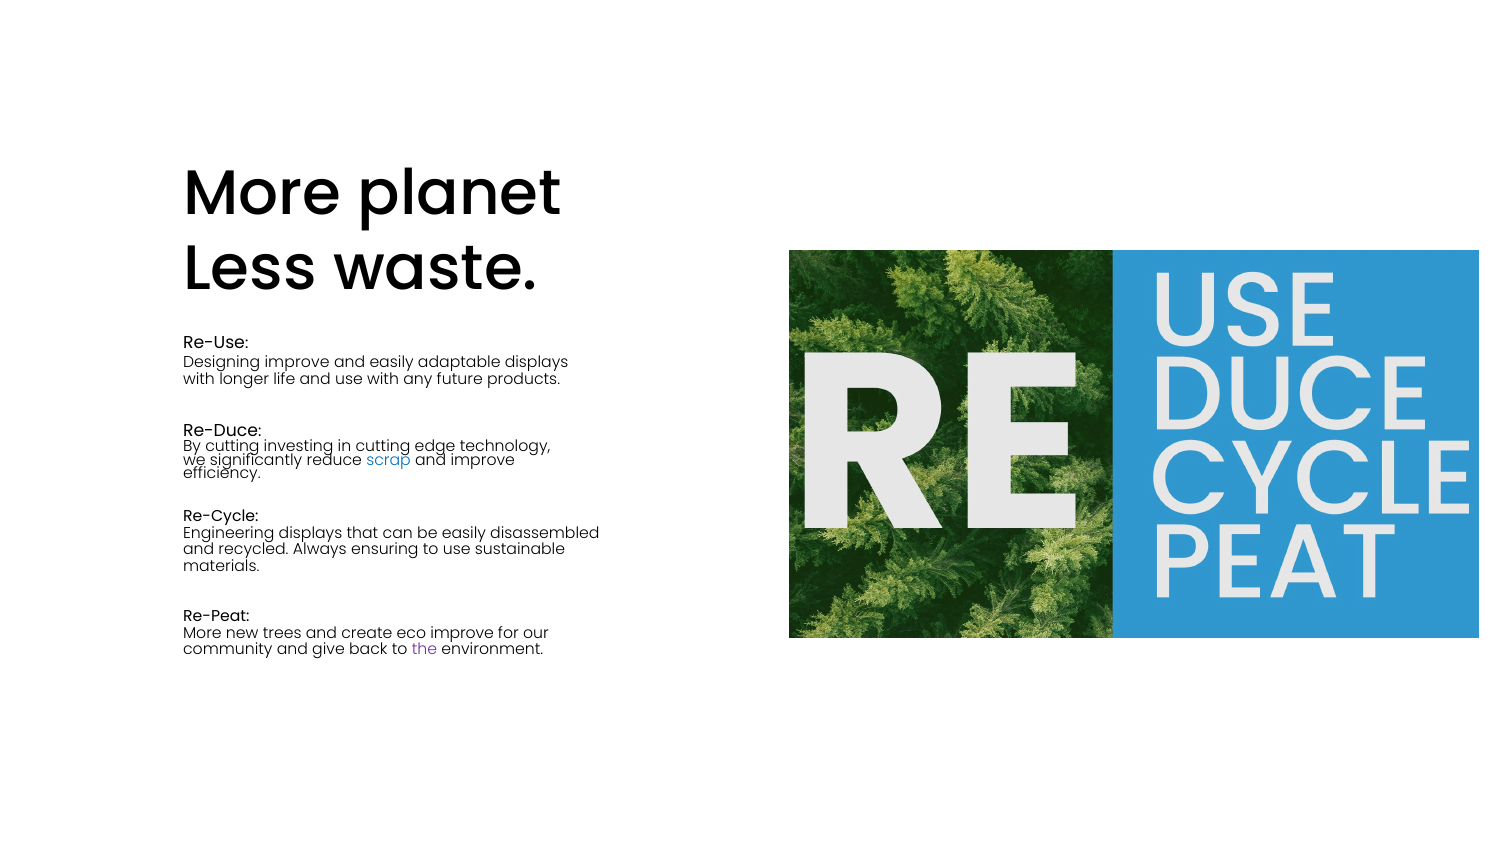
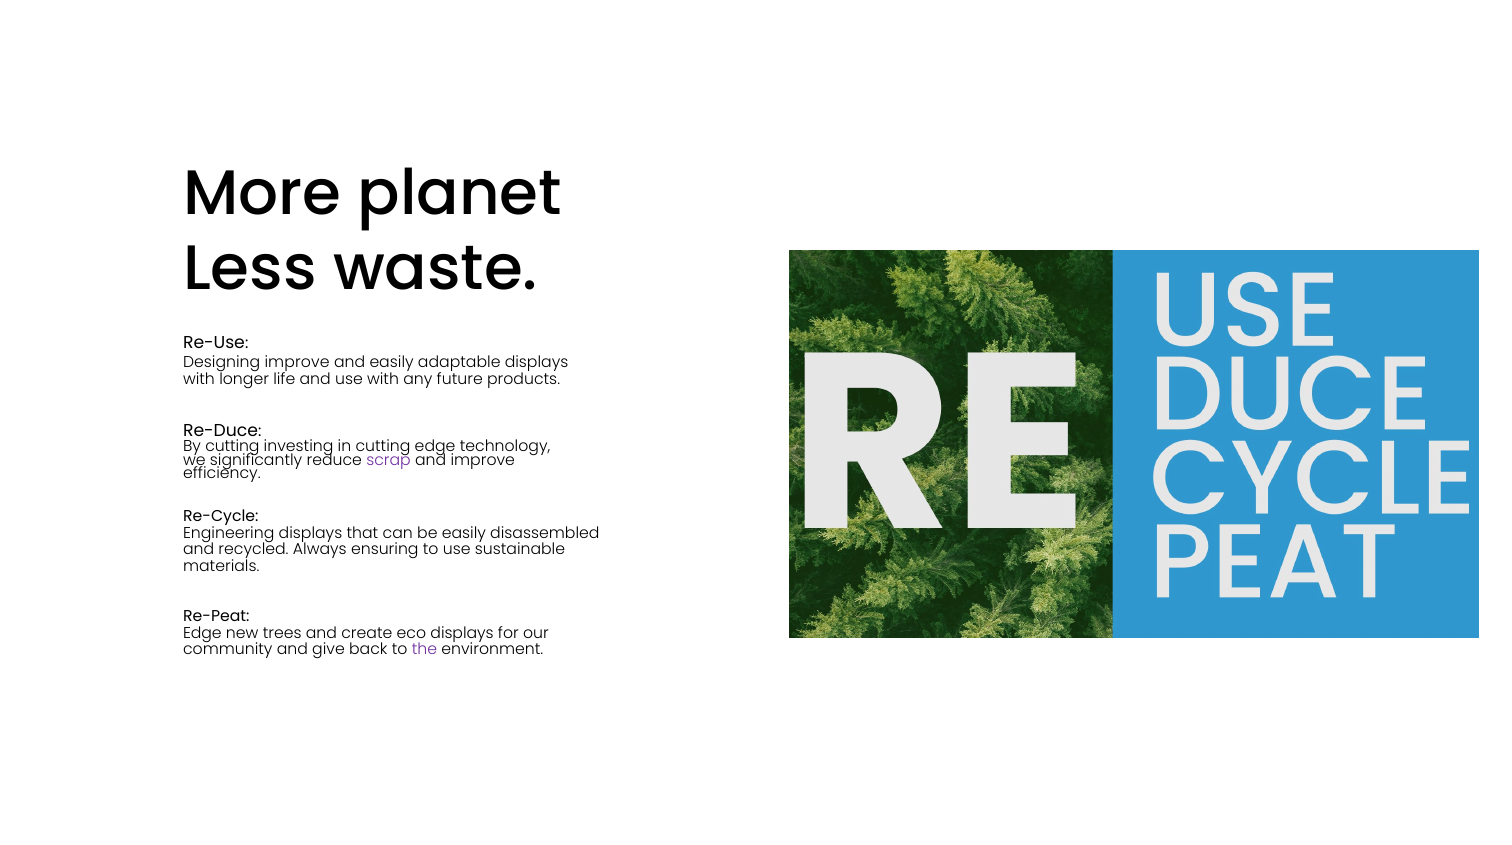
scrap colour: blue -> purple
More at (202, 633): More -> Edge
eco improve: improve -> displays
